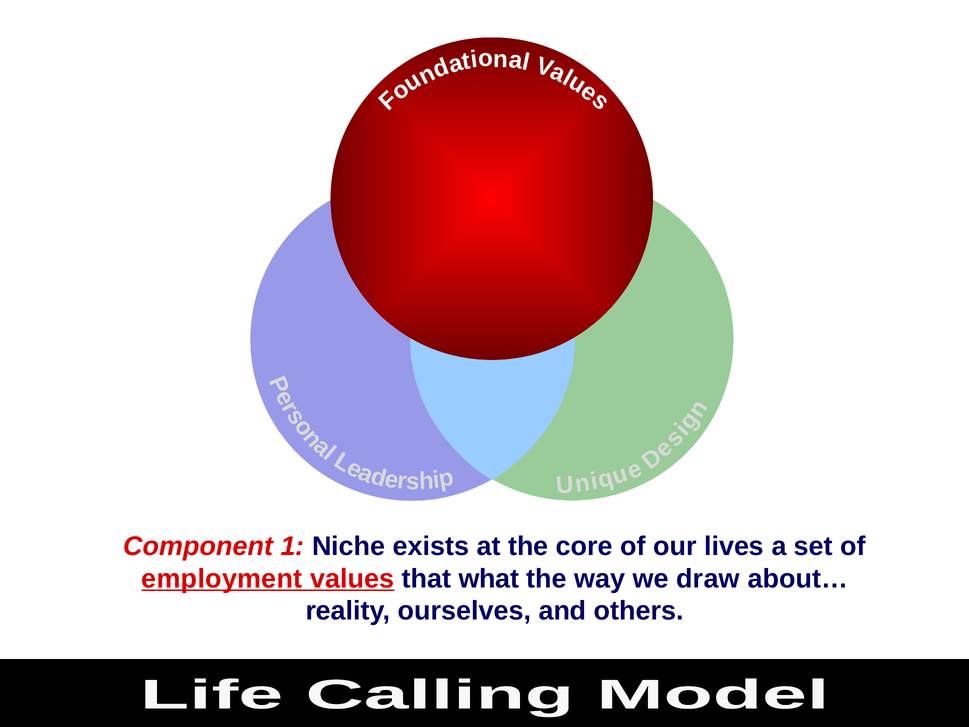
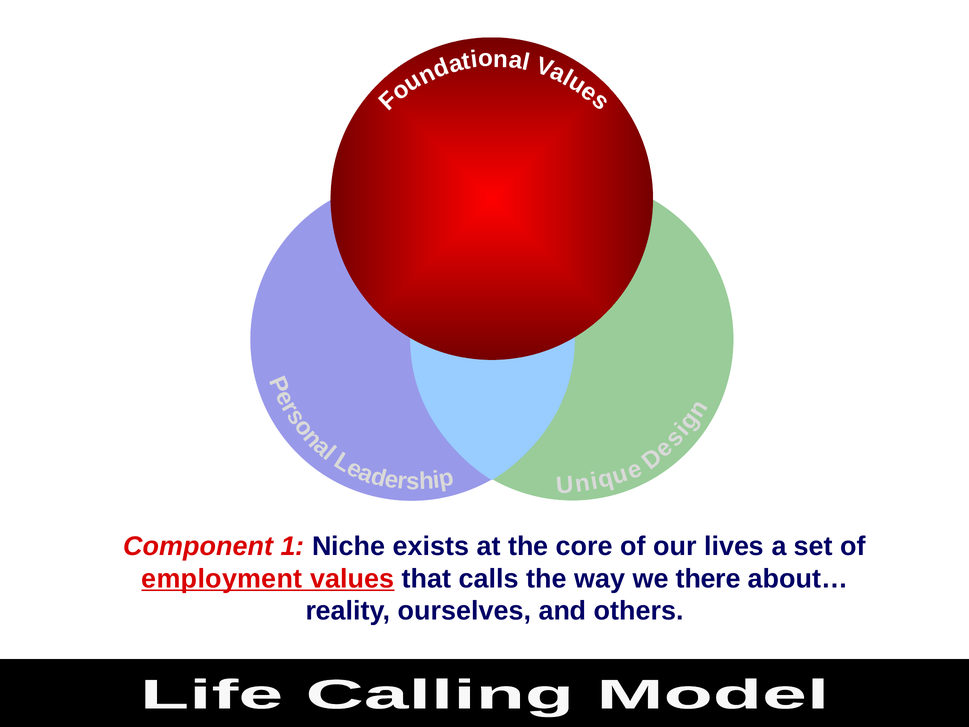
what: what -> calls
draw: draw -> there
